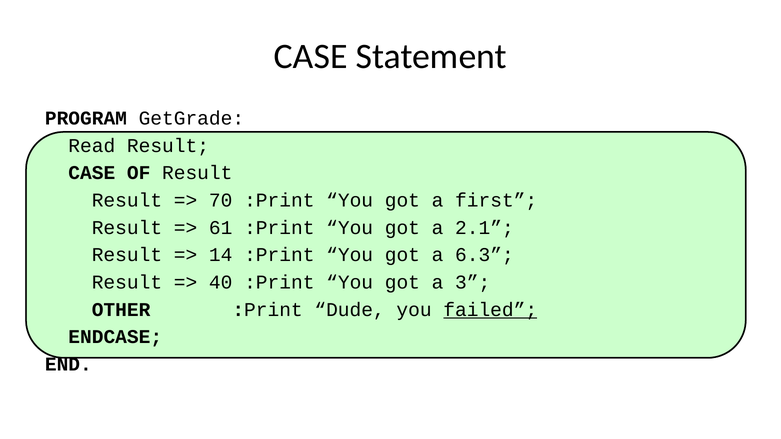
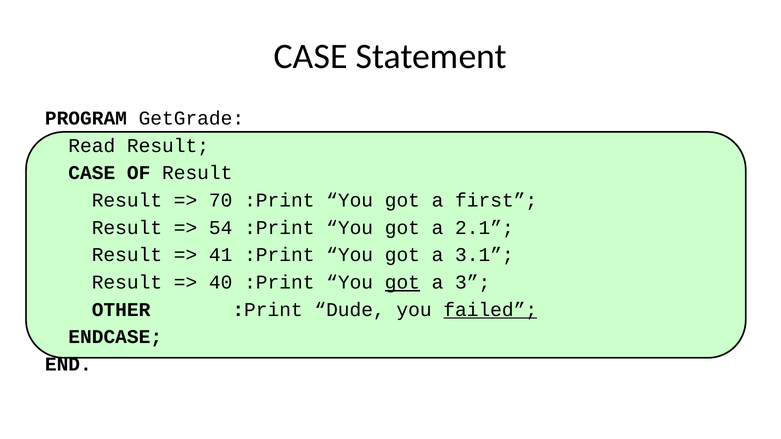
61: 61 -> 54
14: 14 -> 41
6.3: 6.3 -> 3.1
got at (402, 283) underline: none -> present
